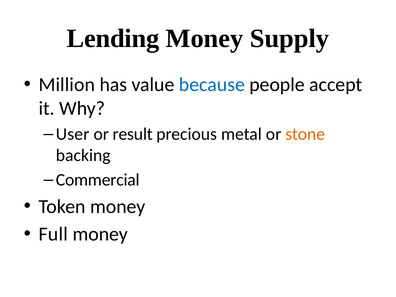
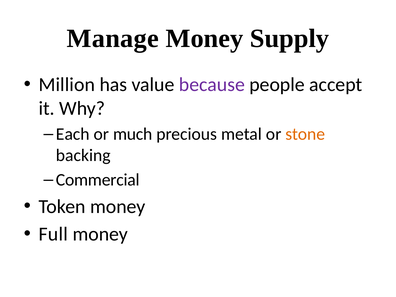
Lending: Lending -> Manage
because colour: blue -> purple
User: User -> Each
result: result -> much
